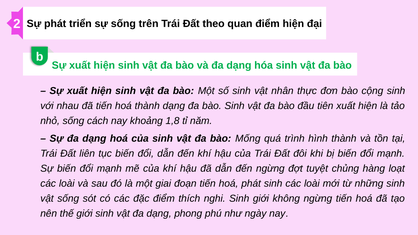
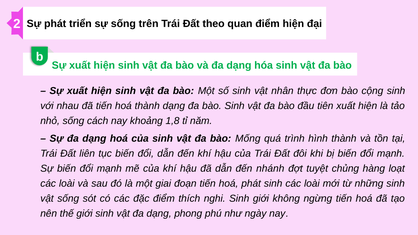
đến ngừng: ngừng -> nhánh
